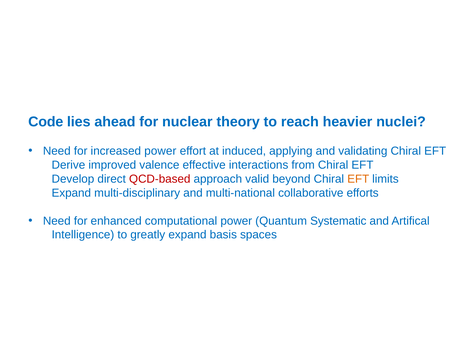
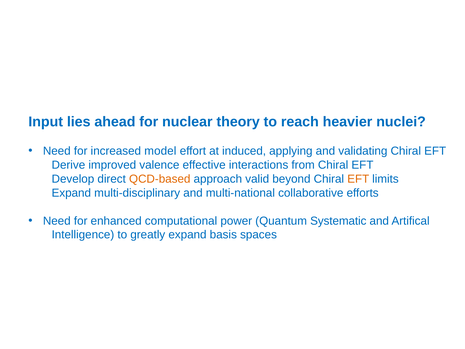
Code: Code -> Input
increased power: power -> model
QCD-based colour: red -> orange
